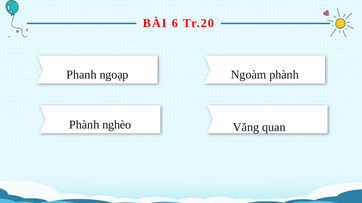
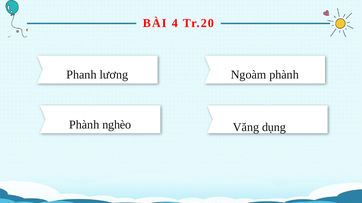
6: 6 -> 4
ngoạp: ngoạp -> lương
quan: quan -> dụng
